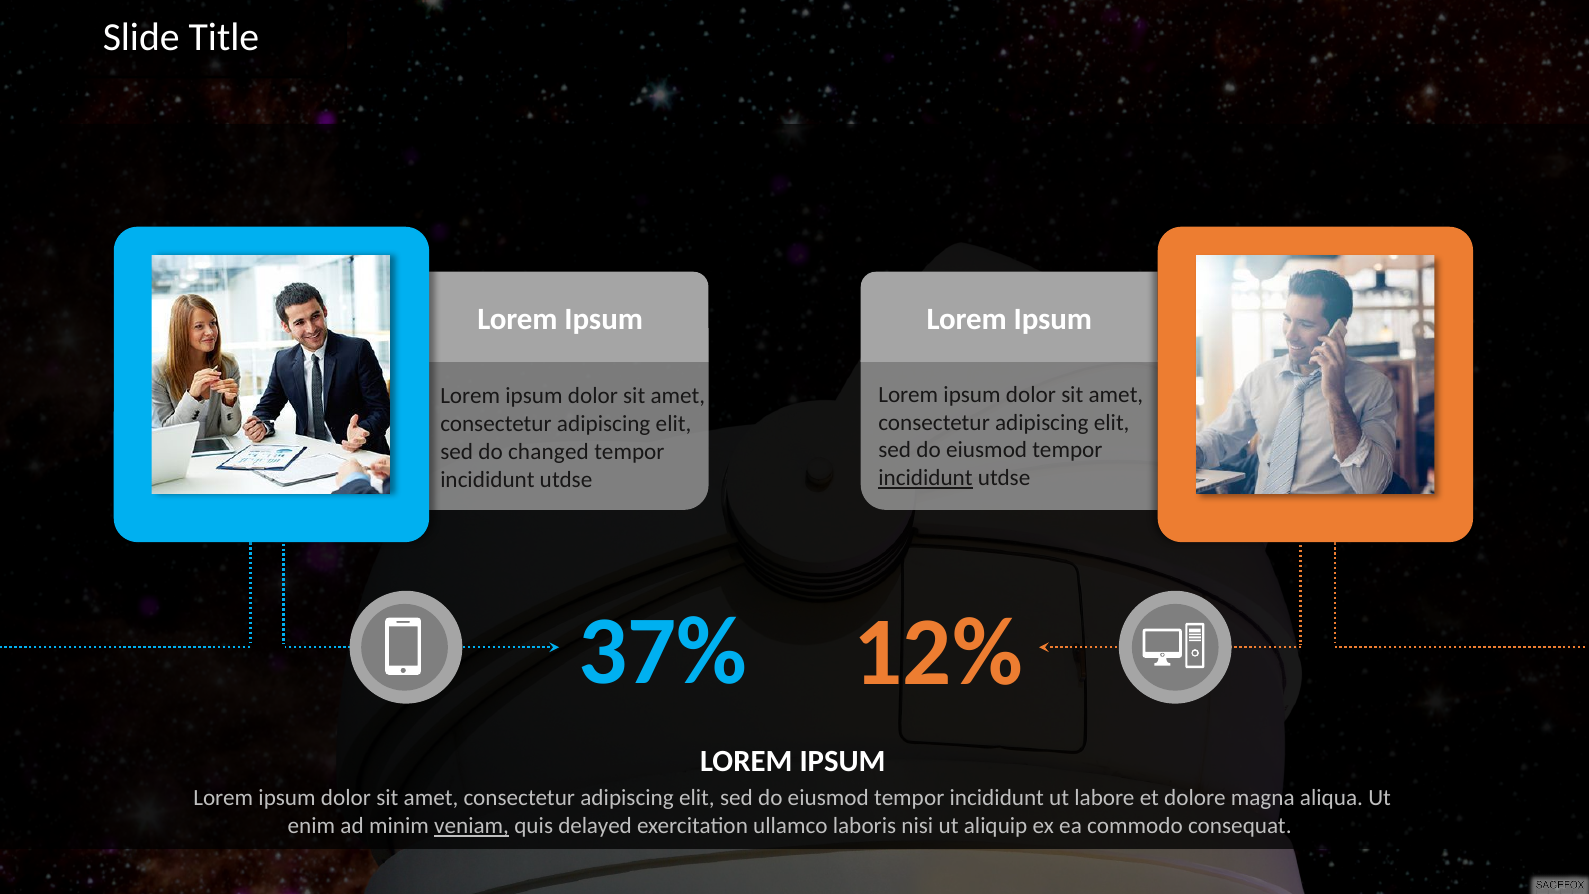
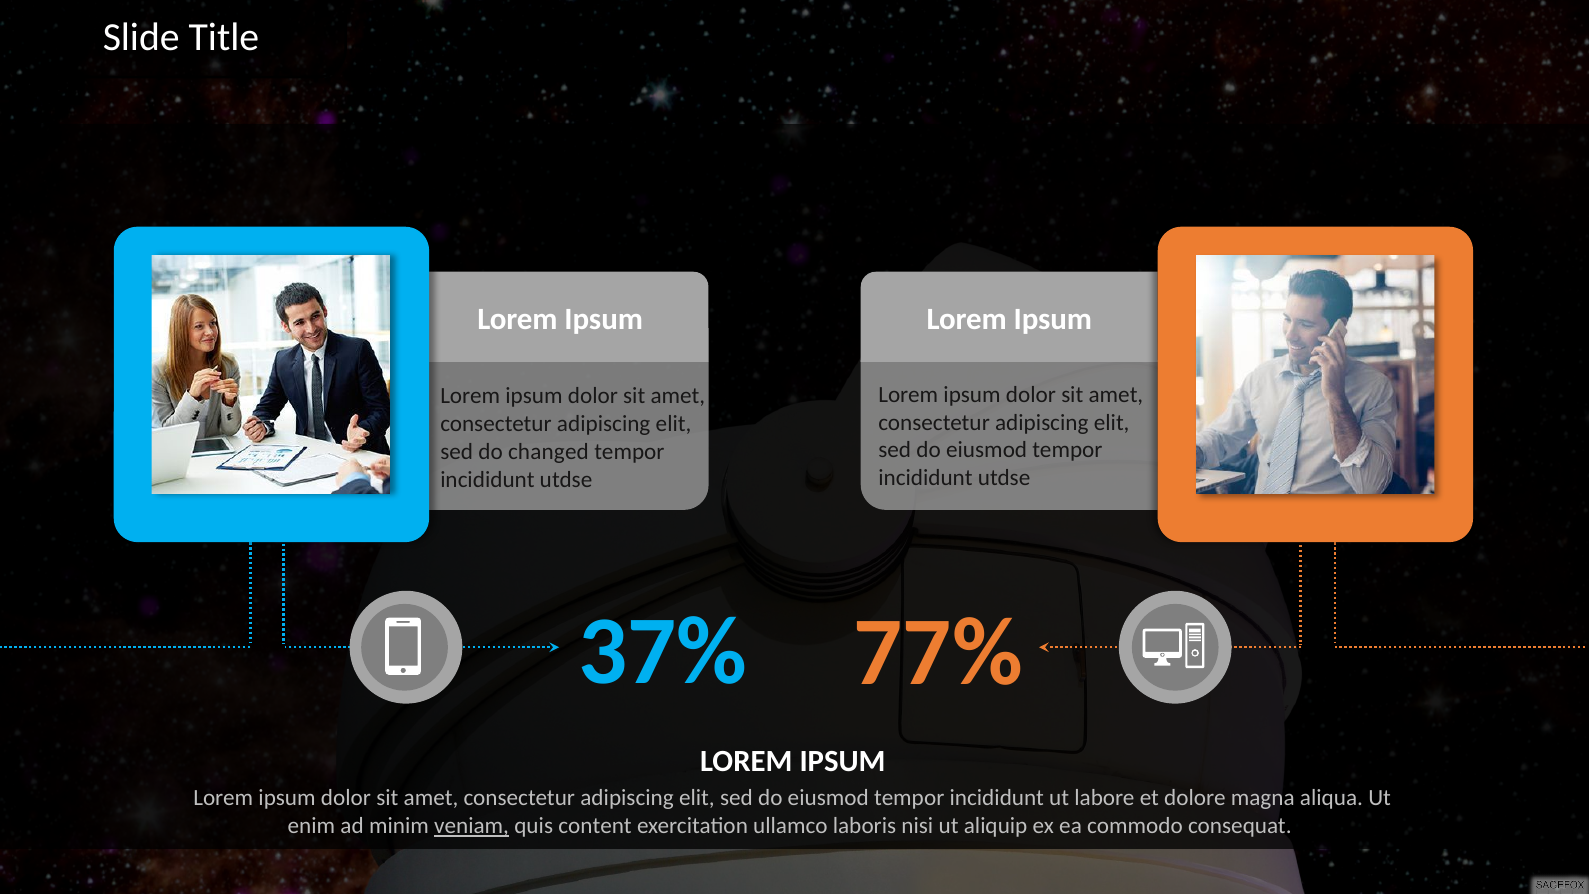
incididunt at (925, 478) underline: present -> none
12%: 12% -> 77%
delayed: delayed -> content
